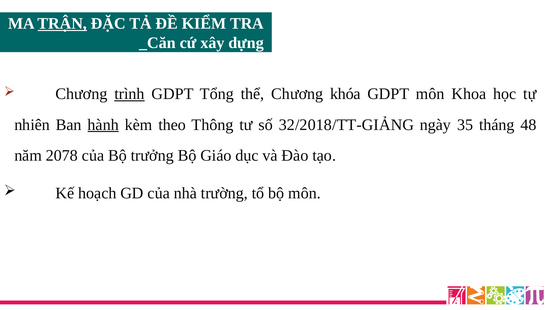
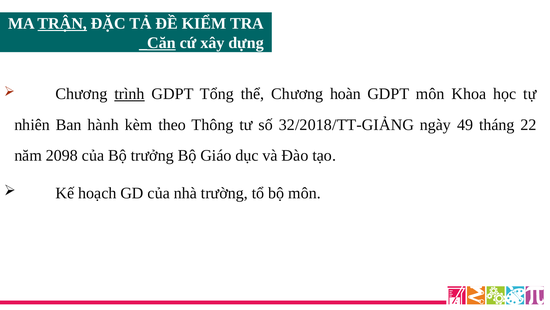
_Căn underline: none -> present
khóa: khóa -> hoàn
hành underline: present -> none
35: 35 -> 49
48: 48 -> 22
2078: 2078 -> 2098
